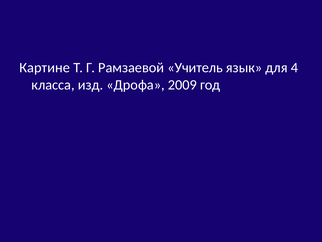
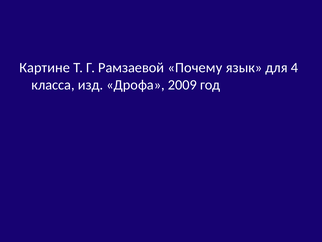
Учитель: Учитель -> Почему
